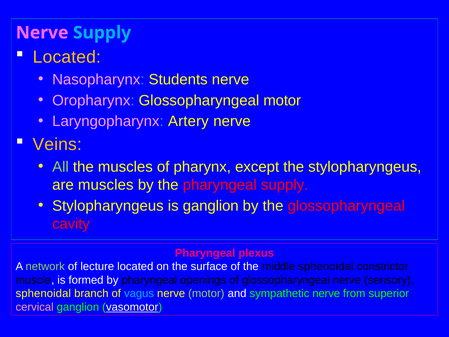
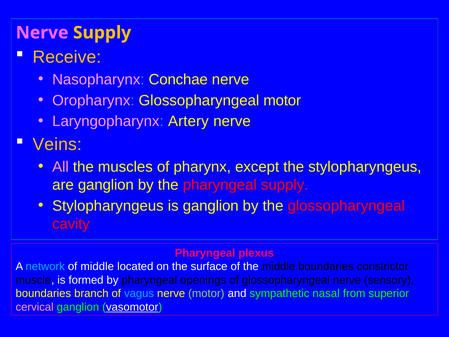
Supply at (102, 33) colour: light blue -> yellow
Located at (67, 57): Located -> Receive
Students: Students -> Conchae
All colour: light green -> pink
are muscles: muscles -> ganglion
network colour: light green -> light blue
of lecture: lecture -> middle
middle sphenoidal: sphenoidal -> boundaries
sphenoidal at (43, 293): sphenoidal -> boundaries
sympathetic nerve: nerve -> nasal
